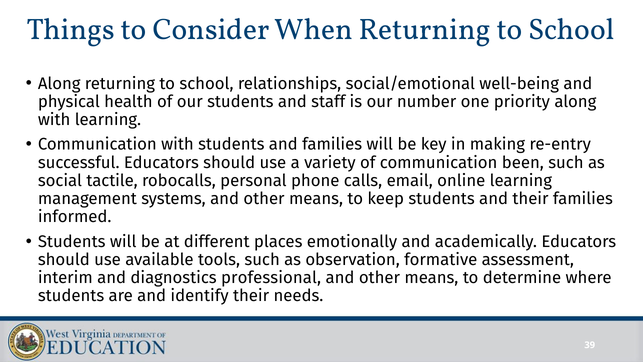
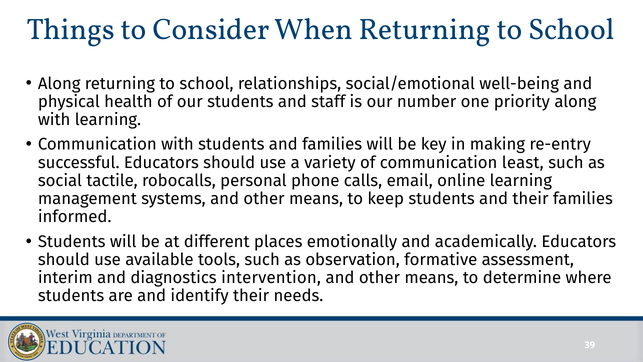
been: been -> least
professional: professional -> intervention
